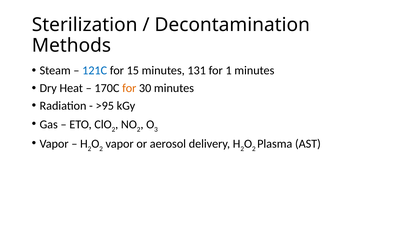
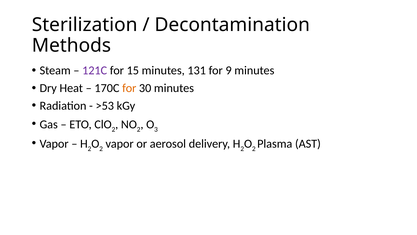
121C colour: blue -> purple
1: 1 -> 9
>95: >95 -> >53
